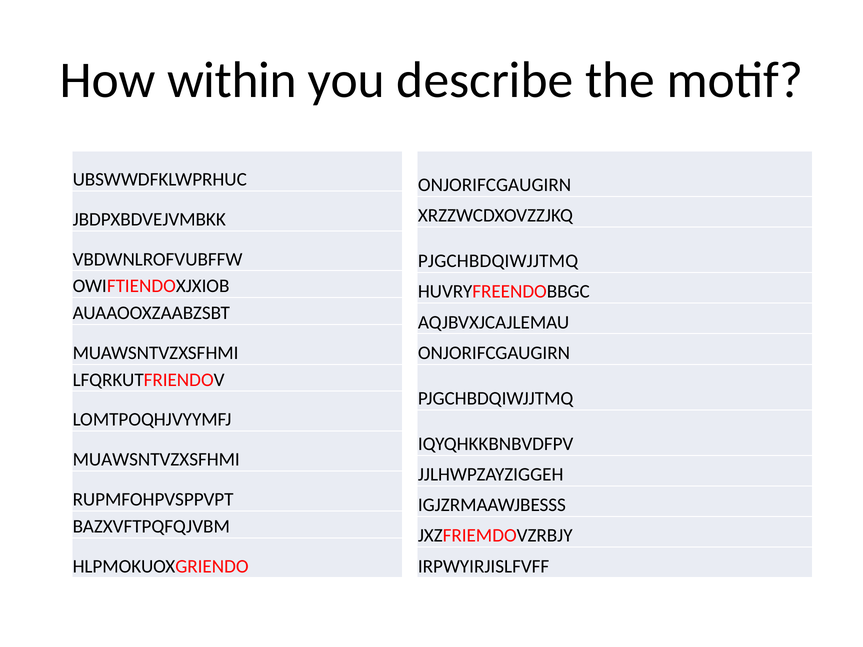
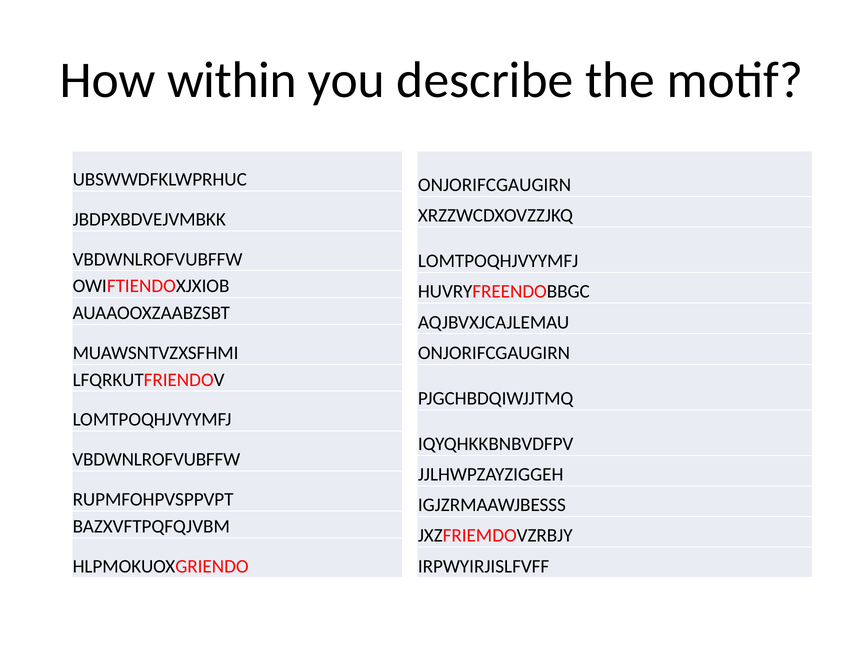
PJGCHBDQIWJJTMQ at (498, 261): PJGCHBDQIWJJTMQ -> LOMTPOQHJVYYMFJ
MUAWSNTVZXSFHMI at (156, 460): MUAWSNTVZXSFHMI -> VBDWNLROFVUBFFW
